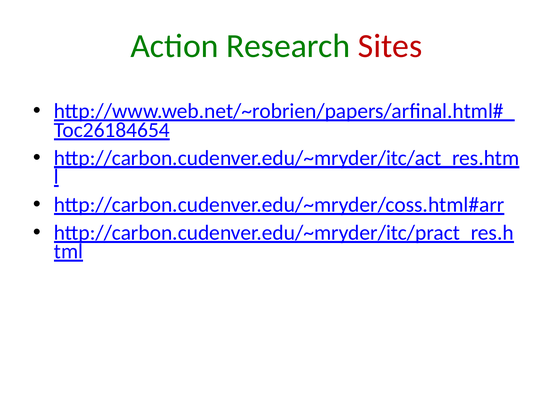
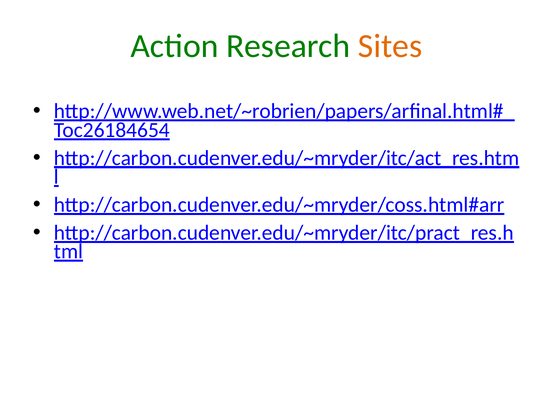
Sites colour: red -> orange
